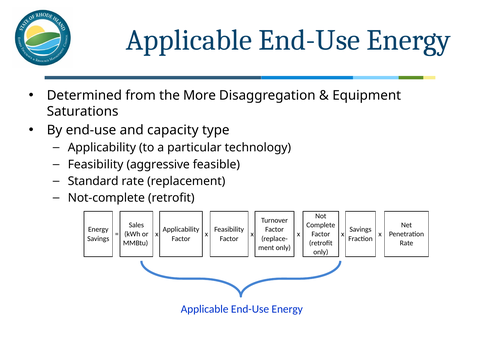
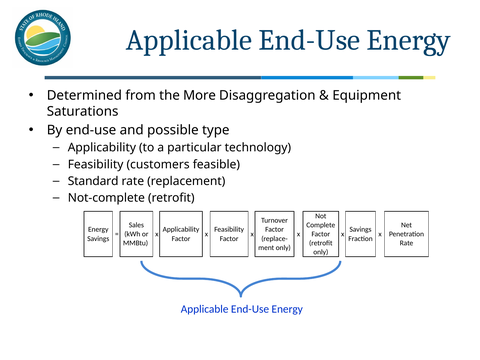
capacity: capacity -> possible
aggressive: aggressive -> customers
